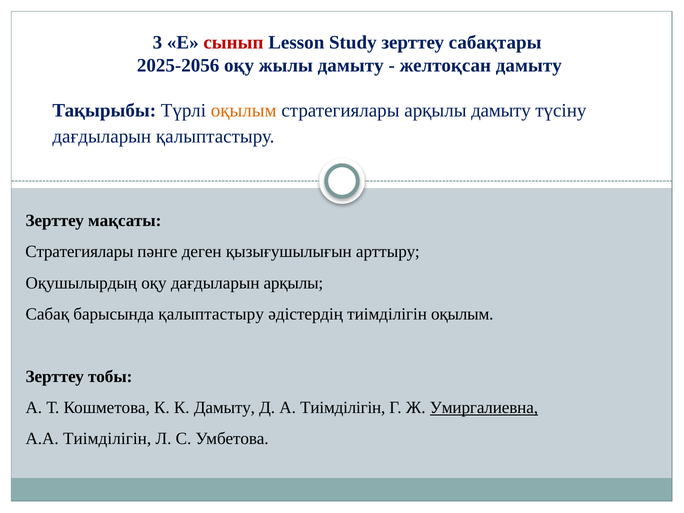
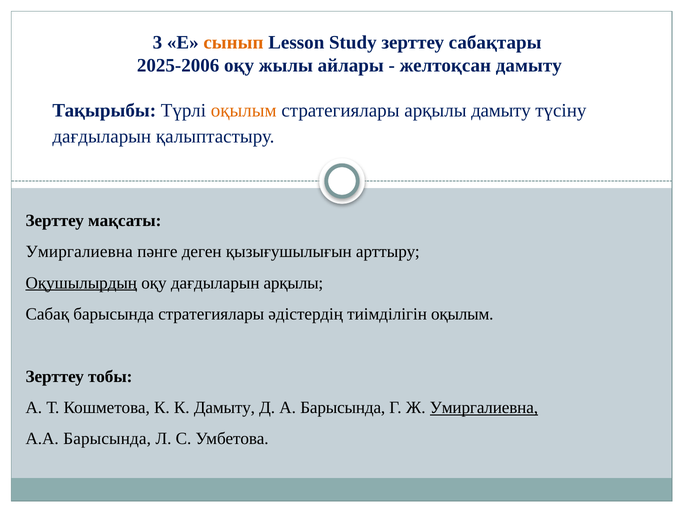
сынып colour: red -> orange
2025-2056: 2025-2056 -> 2025-2006
жылы дамыту: дамыту -> айлары
Стратегиялары at (79, 252): Стратегиялары -> Умиргалиевна
Оқушылырдың underline: none -> present
барысында қалыптастыру: қалыптастыру -> стратегиялары
А Тиімділігін: Тиімділігін -> Барысында
А.А Тиімділігін: Тиімділігін -> Барысында
